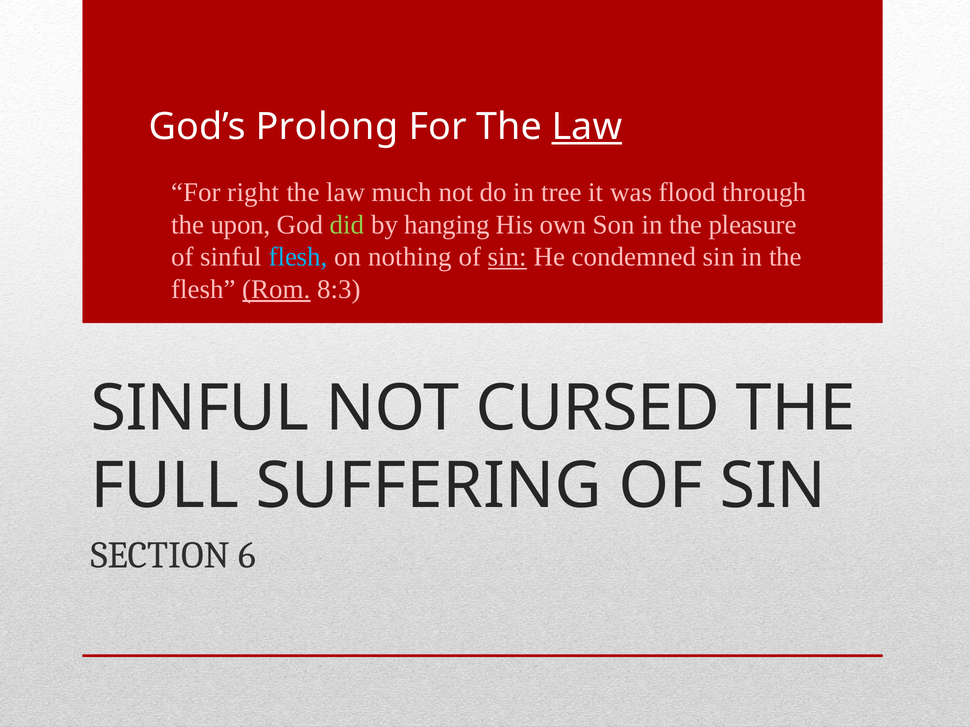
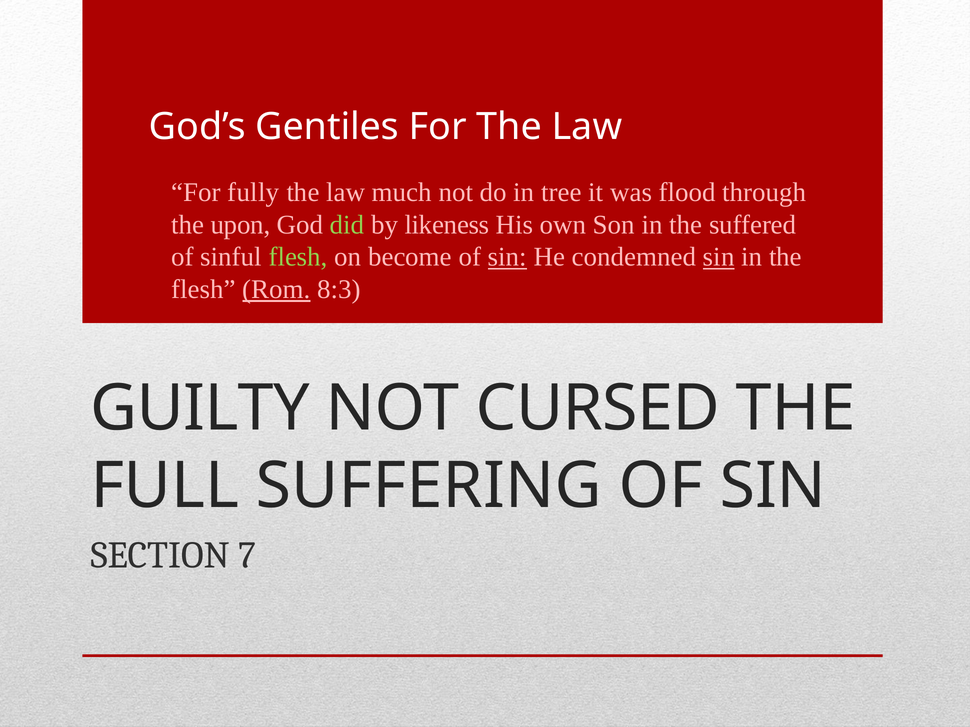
Prolong: Prolong -> Gentiles
Law at (587, 127) underline: present -> none
right: right -> fully
hanging: hanging -> likeness
pleasure: pleasure -> suffered
flesh at (298, 257) colour: light blue -> light green
nothing: nothing -> become
sin at (719, 257) underline: none -> present
SINFUL at (200, 409): SINFUL -> GUILTY
6: 6 -> 7
